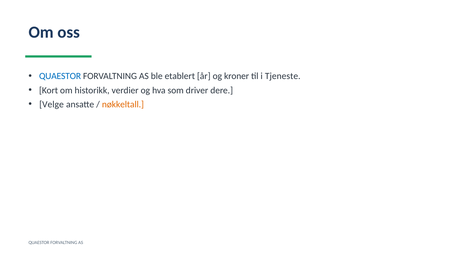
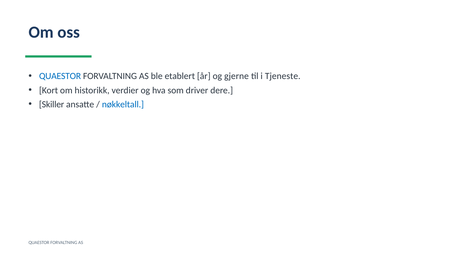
kroner: kroner -> gjerne
Velge: Velge -> Skiller
nøkkeltall colour: orange -> blue
